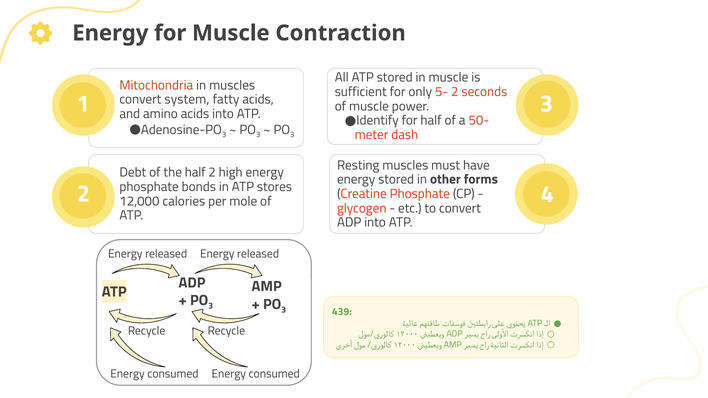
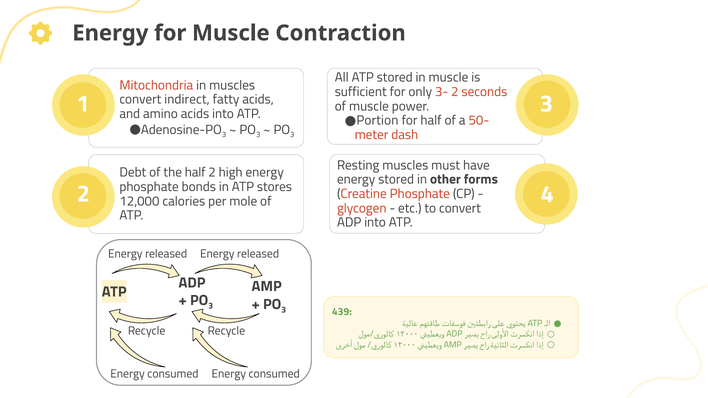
5-: 5- -> 3-
system: system -> indirect
Identify: Identify -> Portion
